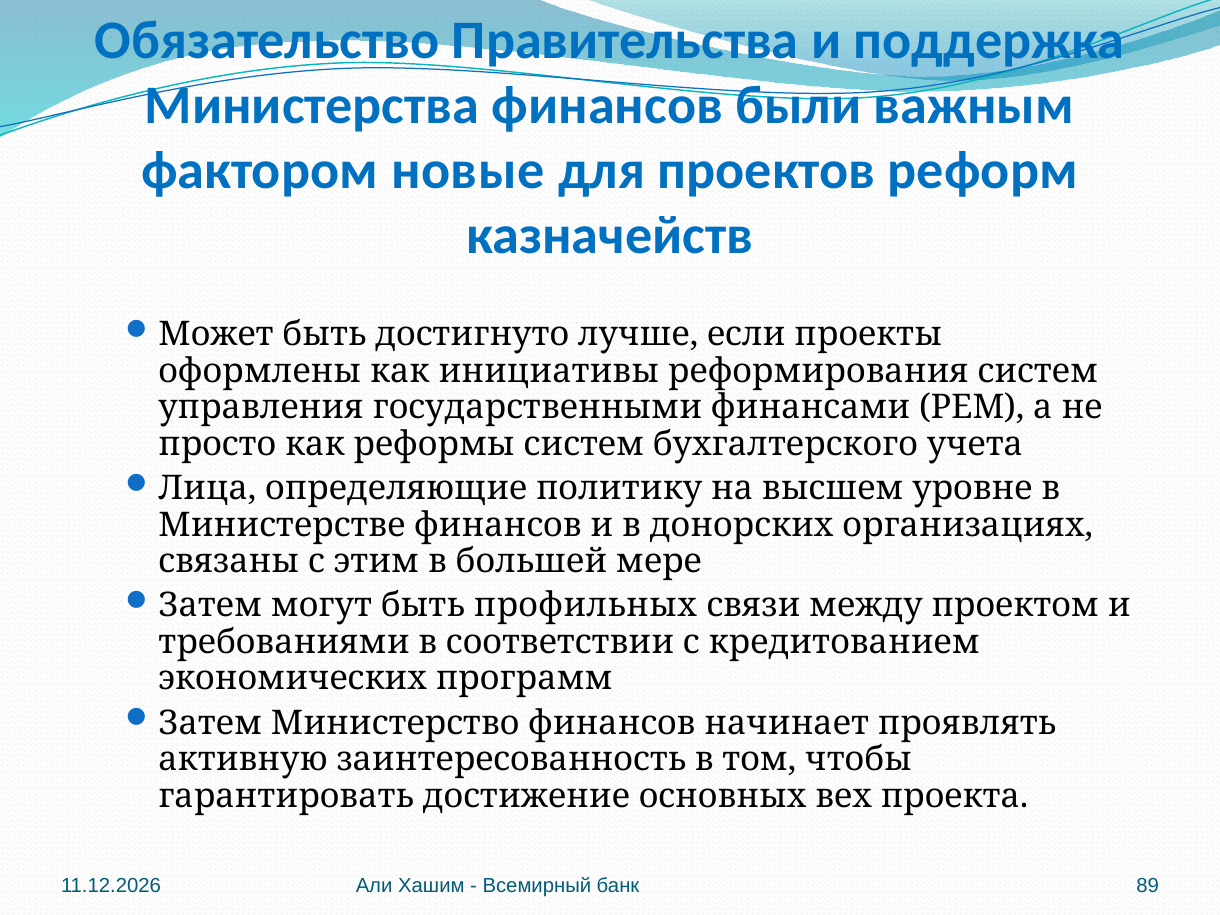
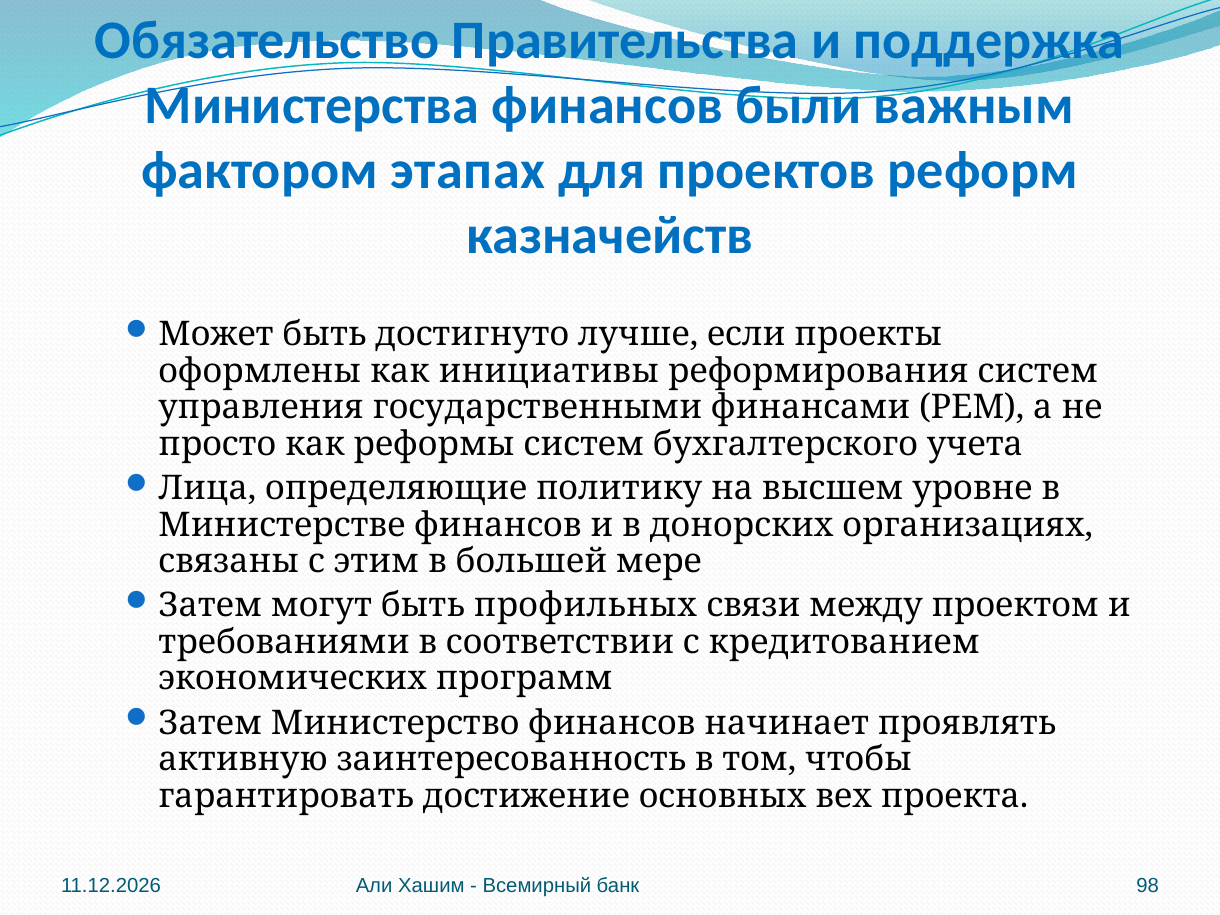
новые: новые -> этапах
89: 89 -> 98
